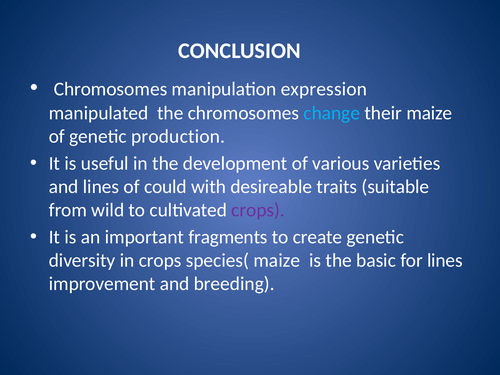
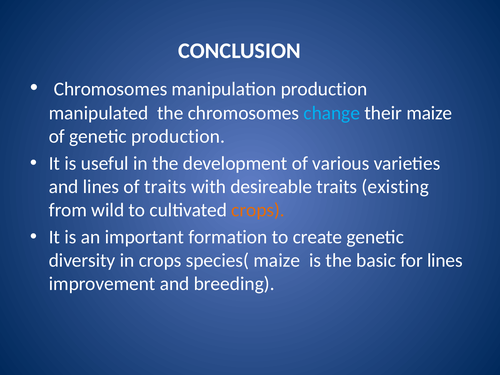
manipulation expression: expression -> production
of could: could -> traits
suitable: suitable -> existing
crops at (258, 210) colour: purple -> orange
fragments: fragments -> formation
